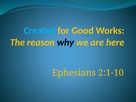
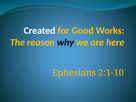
Created colour: light blue -> white
